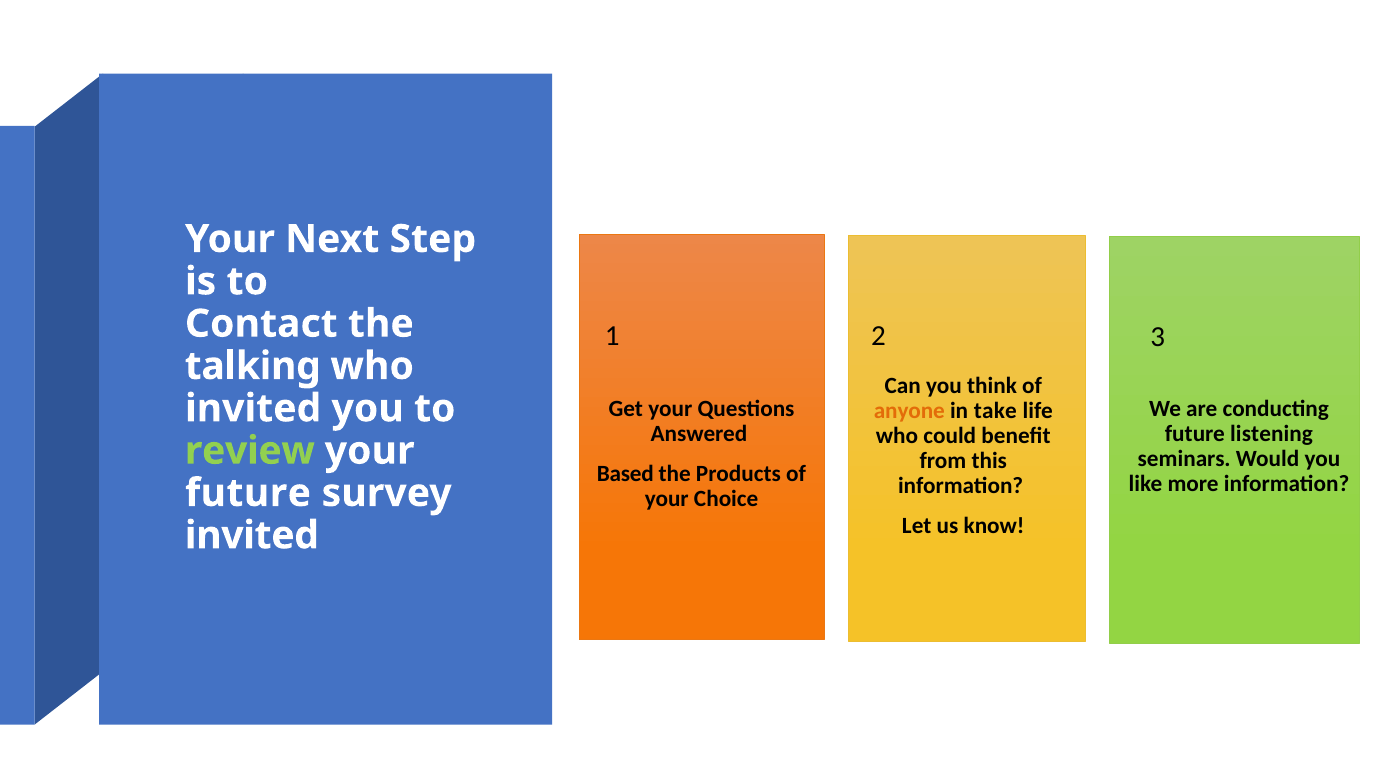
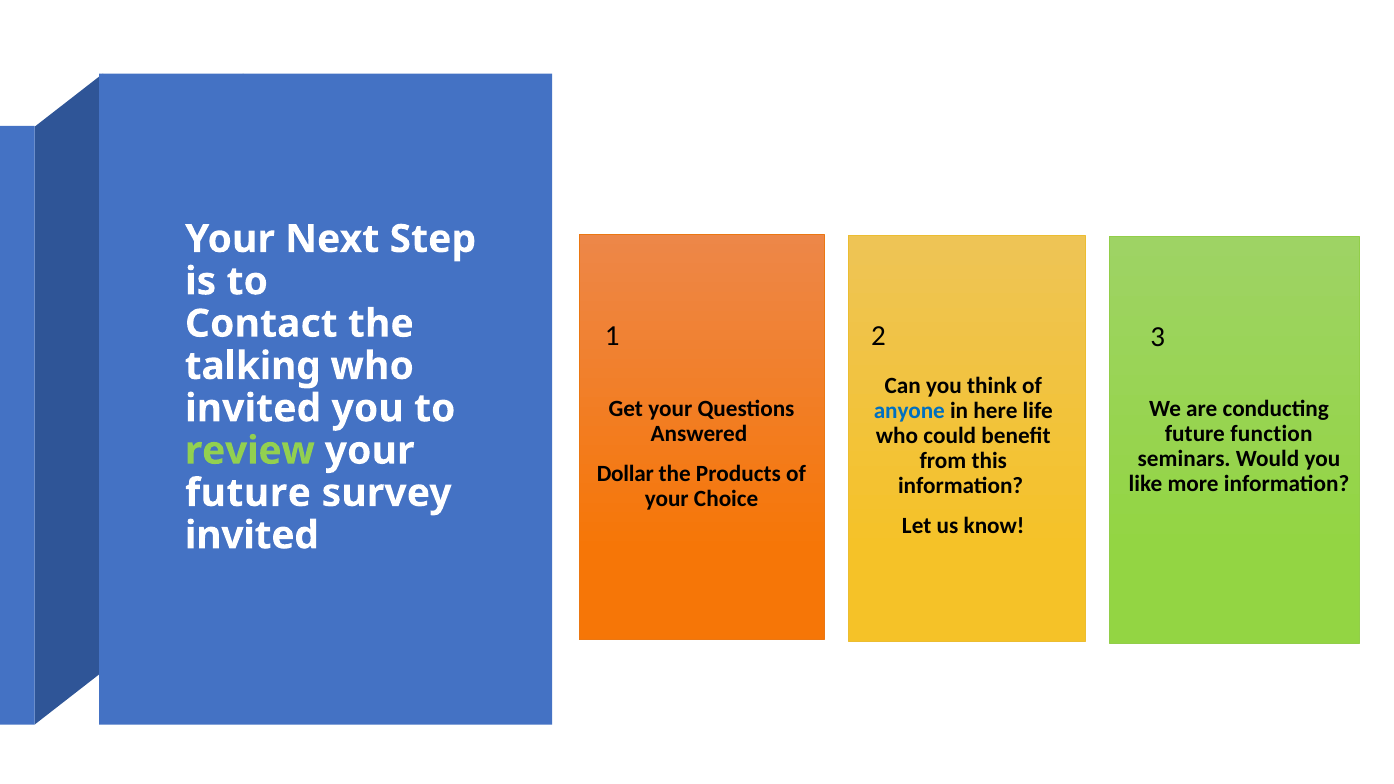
anyone colour: orange -> blue
take: take -> here
listening: listening -> function
Based: Based -> Dollar
